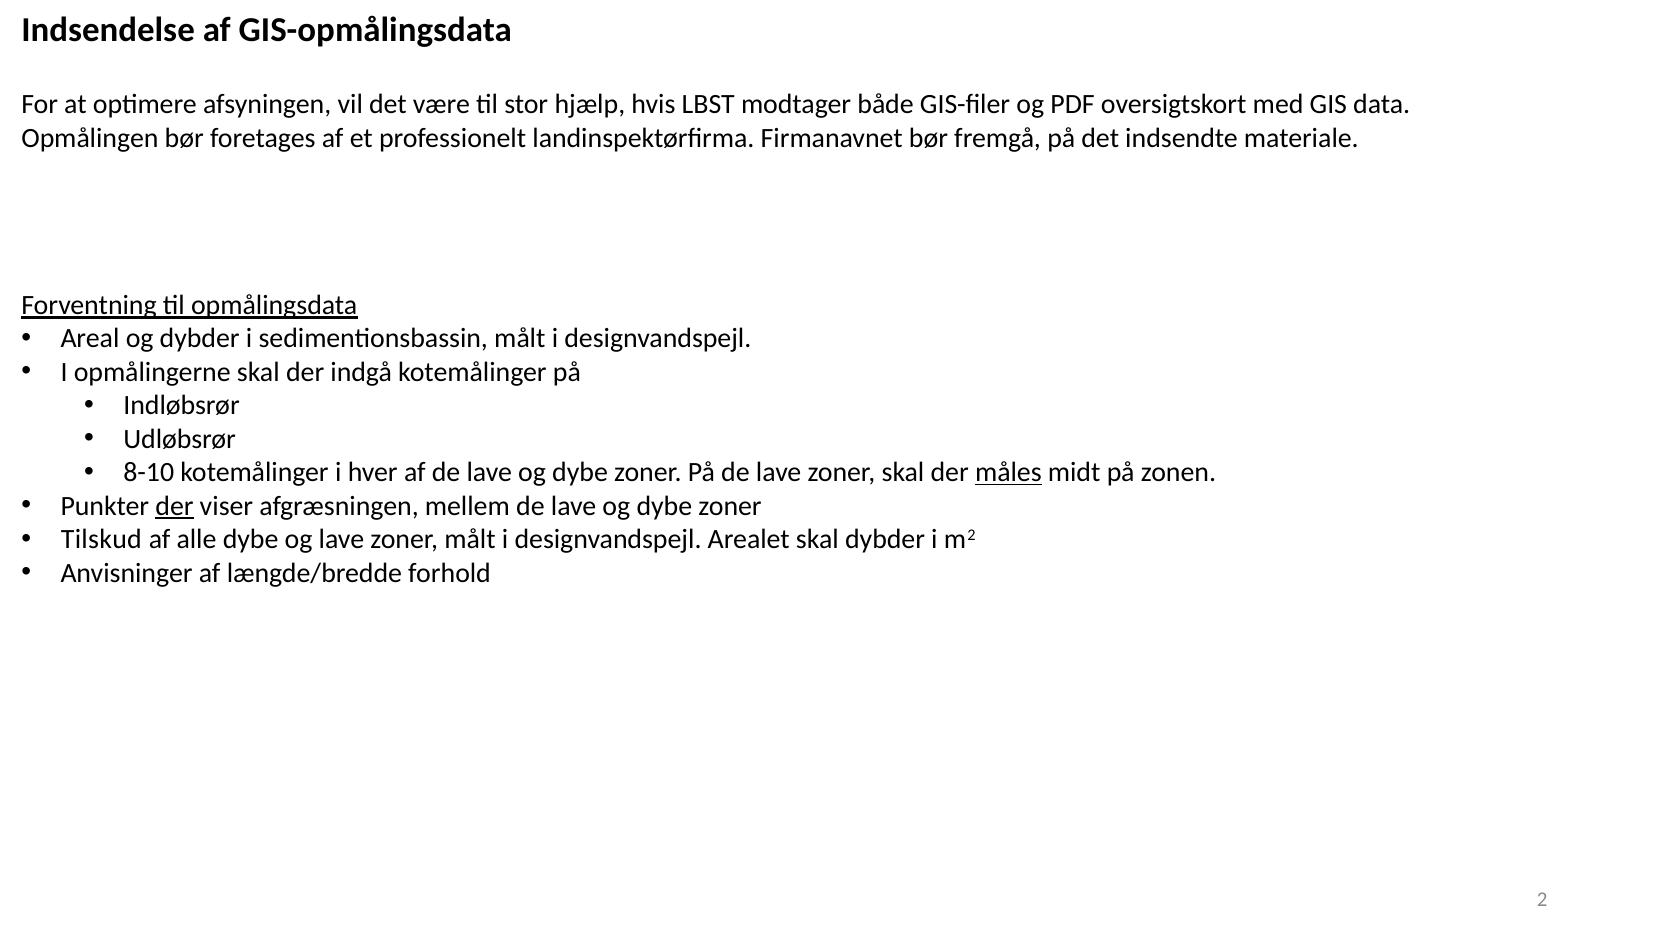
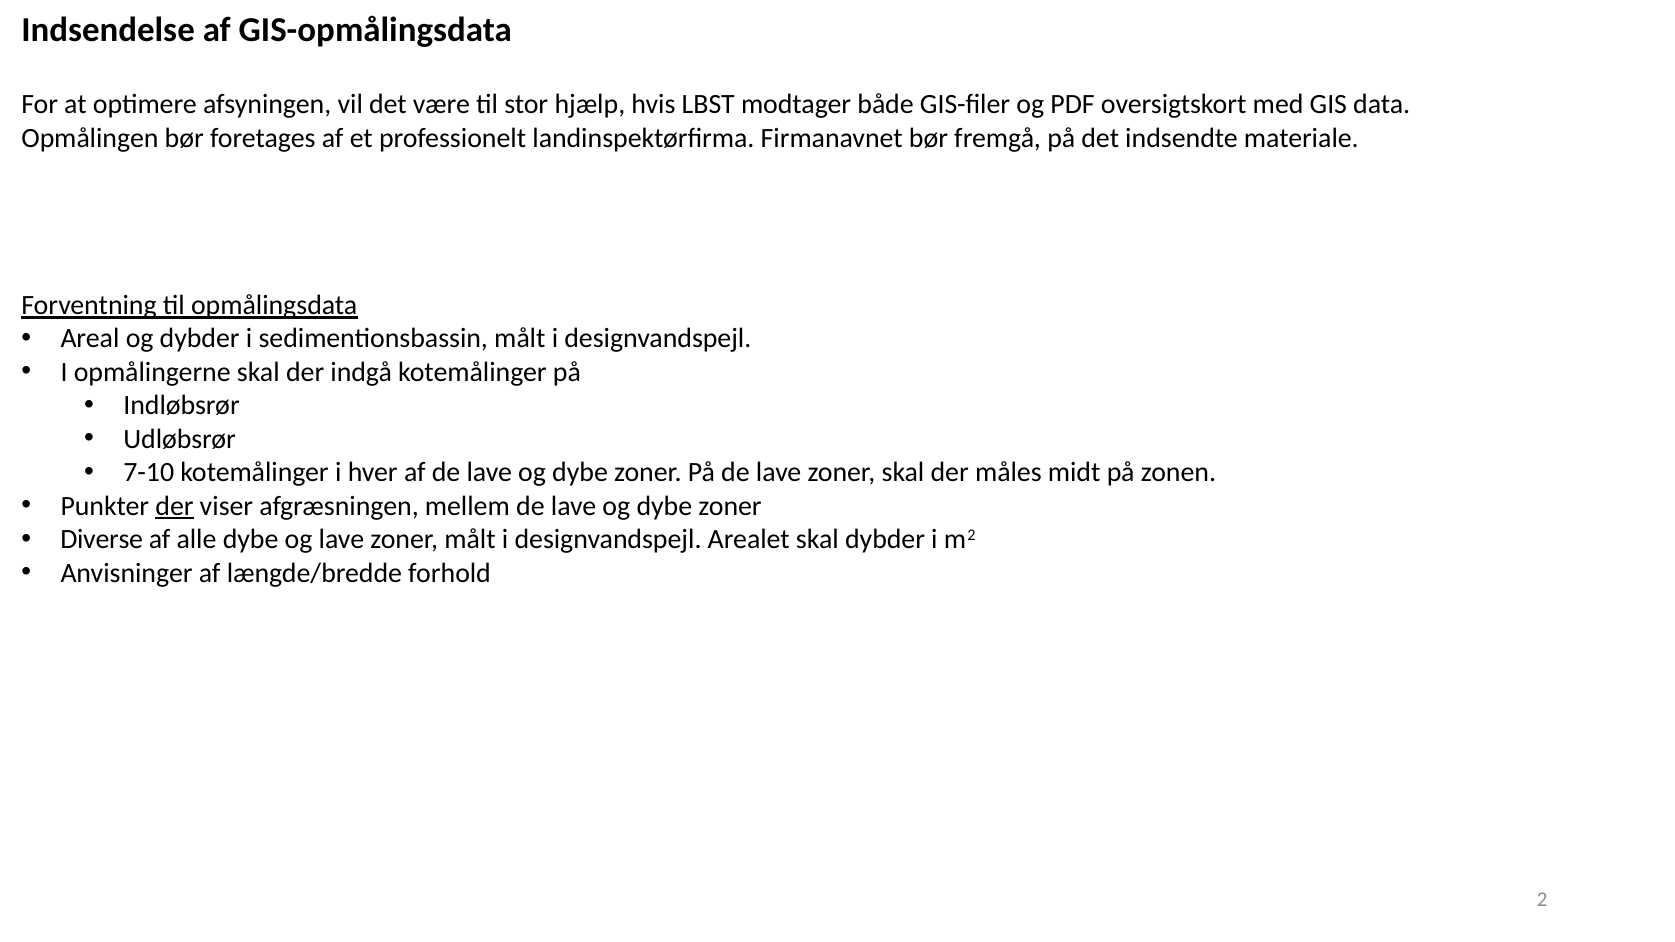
8-10: 8-10 -> 7-10
måles underline: present -> none
Tilskud: Tilskud -> Diverse
